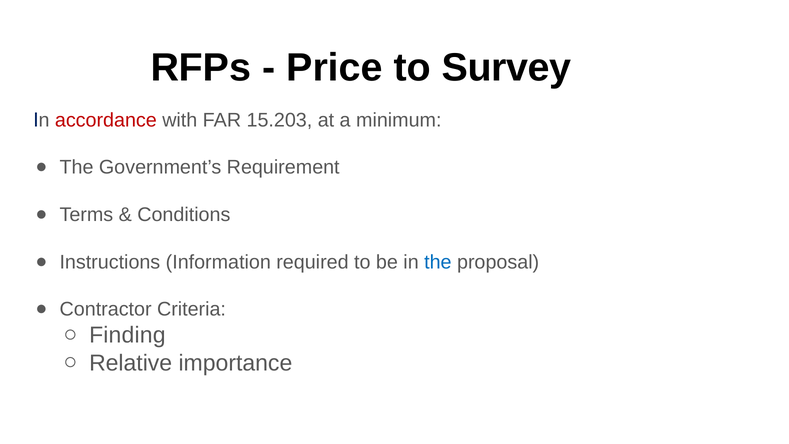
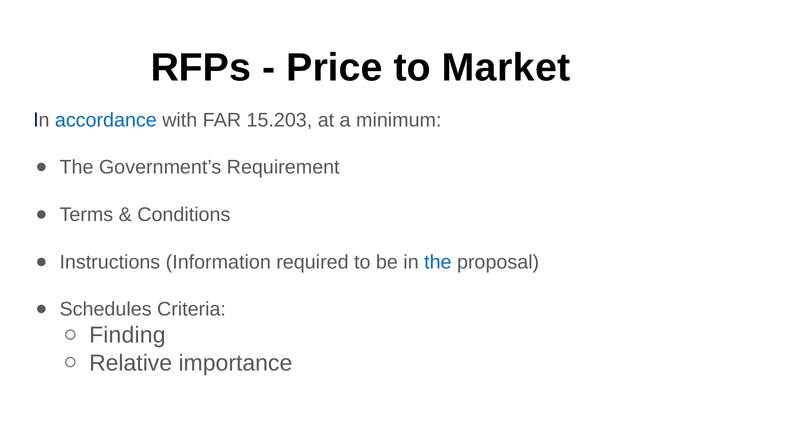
Survey: Survey -> Market
accordance colour: red -> blue
Contractor: Contractor -> Schedules
